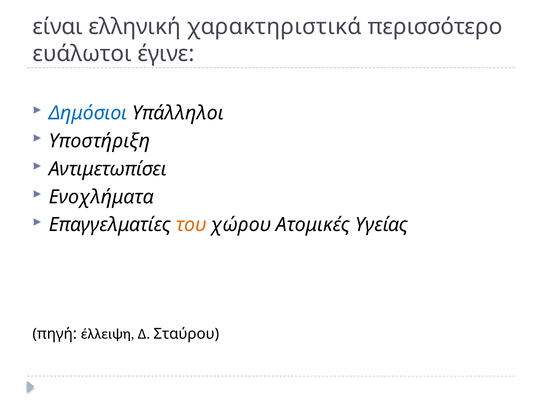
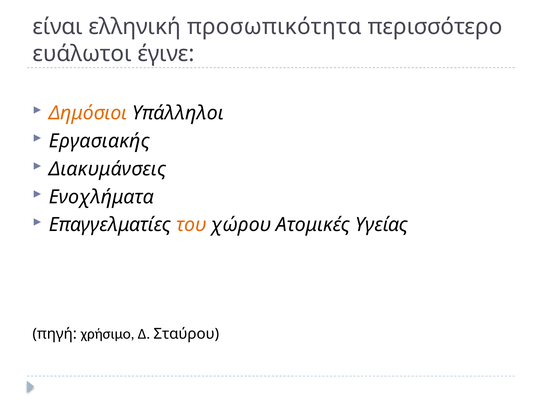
χαρακτηριστικά: χαρακτηριστικά -> προσωπικότητα
Δημόσιοι colour: blue -> orange
Υποστήριξη: Υποστήριξη -> Εργασιακής
Αντιμετωπίσει: Αντιμετωπίσει -> Διακυμάνσεις
έλλειψη: έλλειψη -> χρήσιμο
